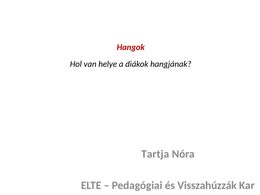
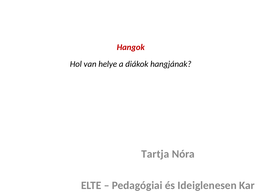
Visszahúzzák: Visszahúzzák -> Ideiglenesen
